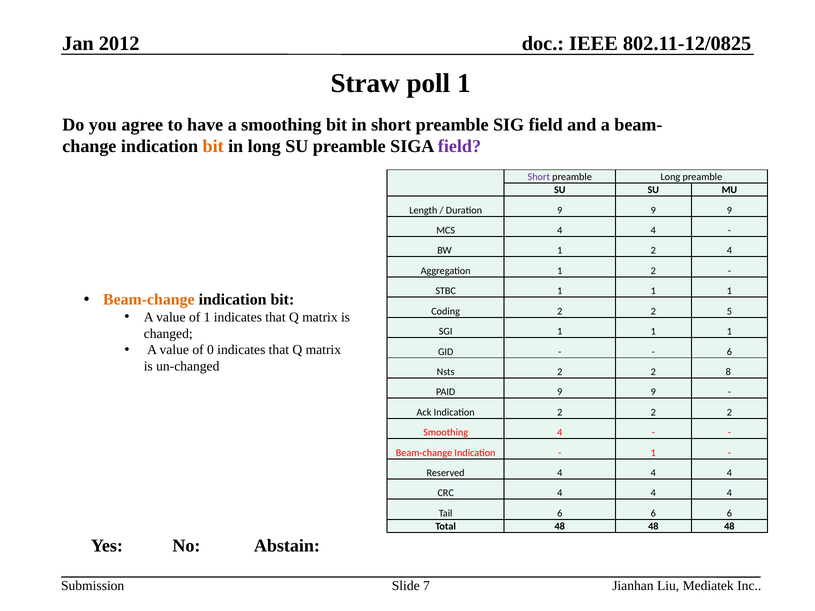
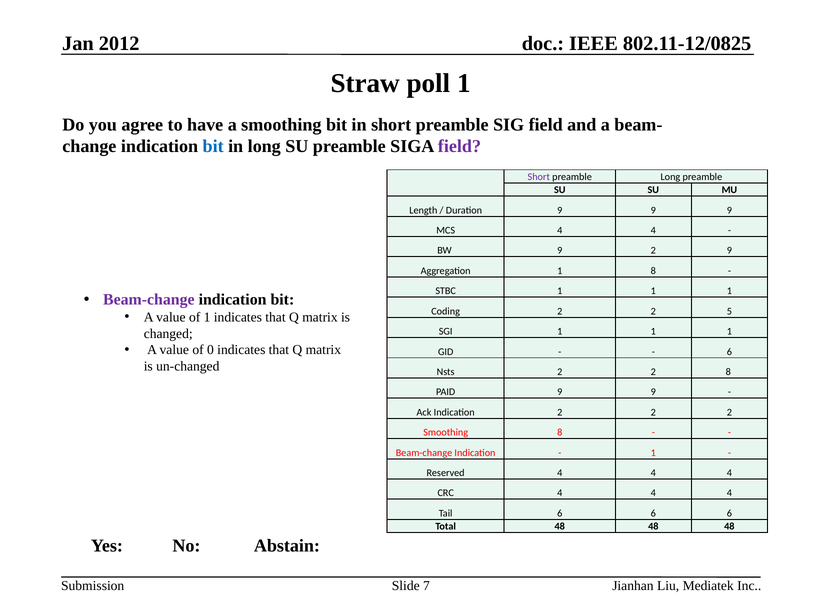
bit at (213, 147) colour: orange -> blue
BW 1: 1 -> 9
2 4: 4 -> 9
Aggregation 1 2: 2 -> 8
Beam-change at (149, 300) colour: orange -> purple
Smoothing 4: 4 -> 8
